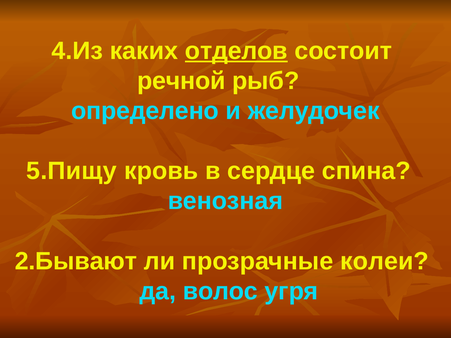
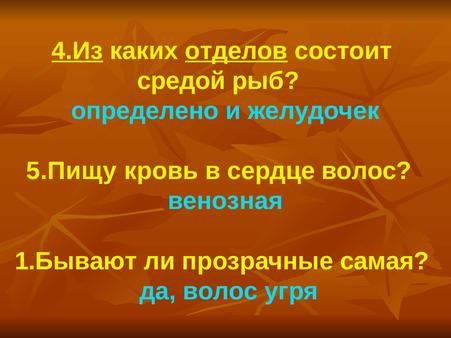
4.Из underline: none -> present
речной: речной -> средой
сердце спина: спина -> волос
2.Бывают: 2.Бывают -> 1.Бывают
колеи: колеи -> самая
